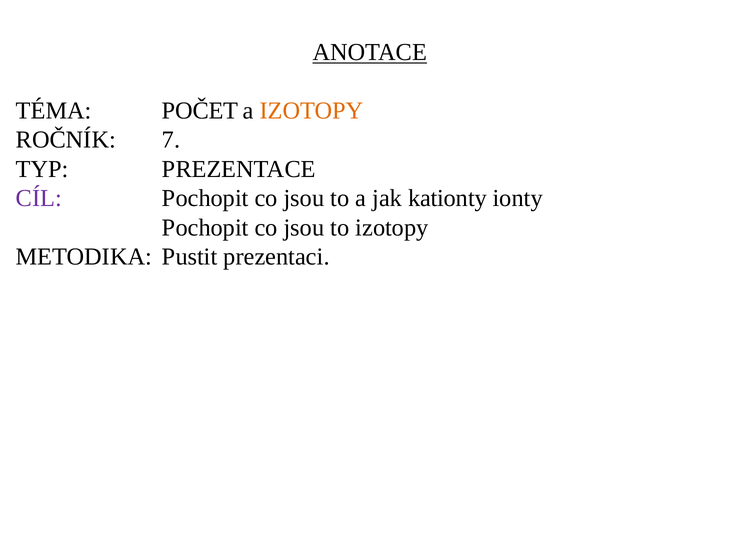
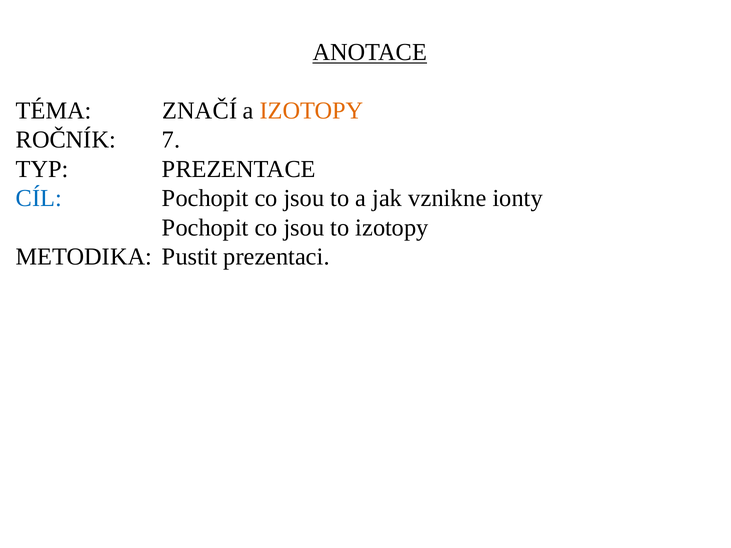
POČET: POČET -> ZNAČÍ
CÍL colour: purple -> blue
kationty: kationty -> vznikne
